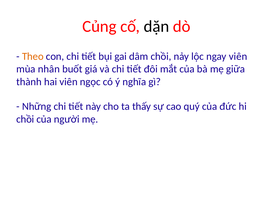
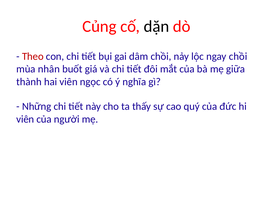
Theo colour: orange -> red
ngay viên: viên -> chồi
chồi at (25, 119): chồi -> viên
